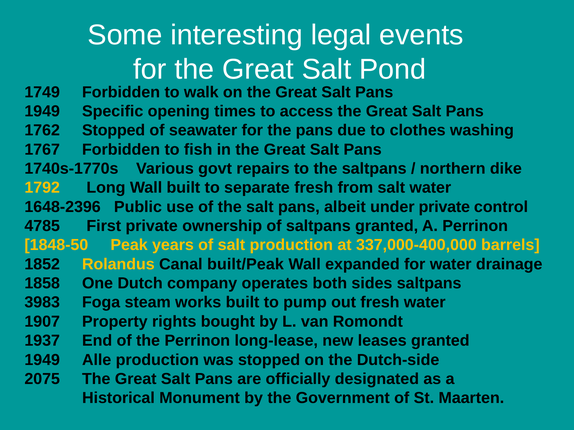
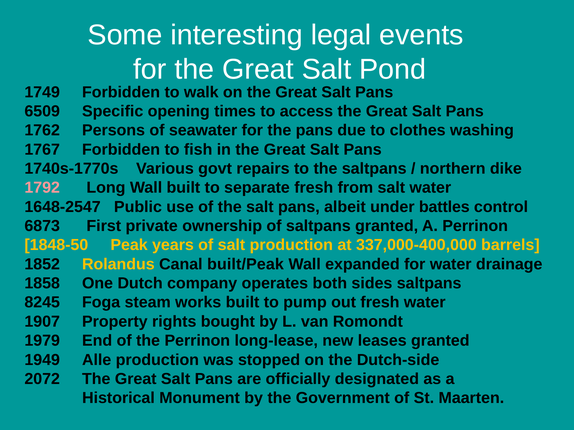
1949 at (42, 111): 1949 -> 6509
1762 Stopped: Stopped -> Persons
1792 colour: yellow -> pink
1648-2396: 1648-2396 -> 1648-2547
under private: private -> battles
4785: 4785 -> 6873
3983: 3983 -> 8245
1937: 1937 -> 1979
2075: 2075 -> 2072
